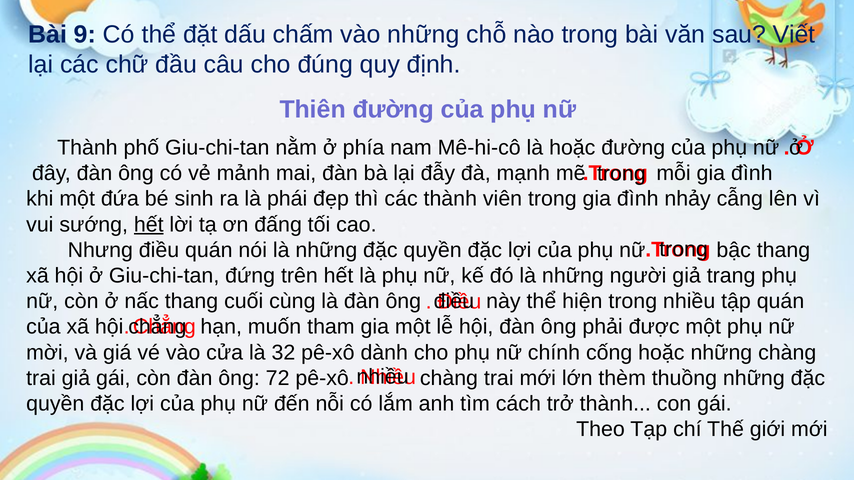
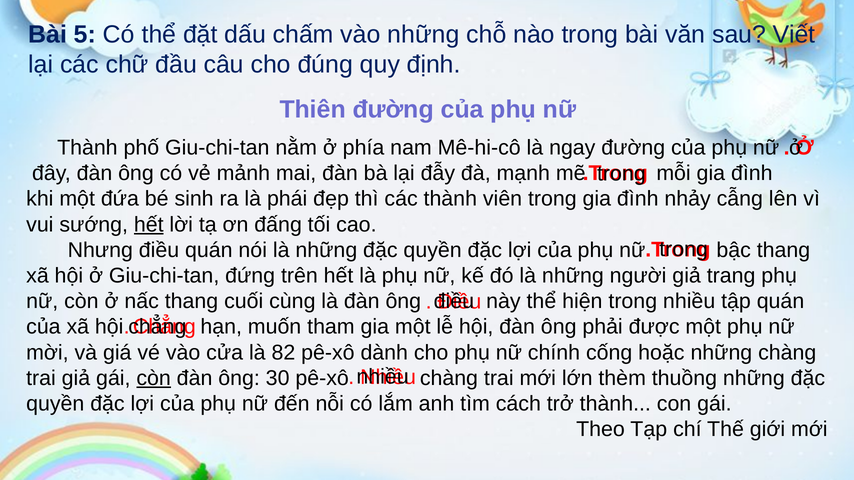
9: 9 -> 5
là hoặc: hoặc -> ngay
32: 32 -> 82
còn at (154, 378) underline: none -> present
72: 72 -> 30
